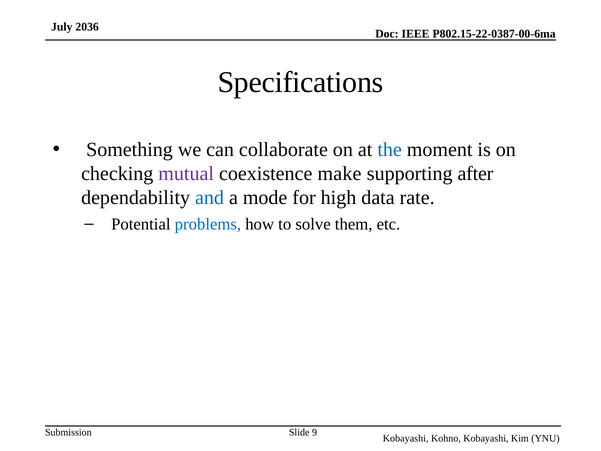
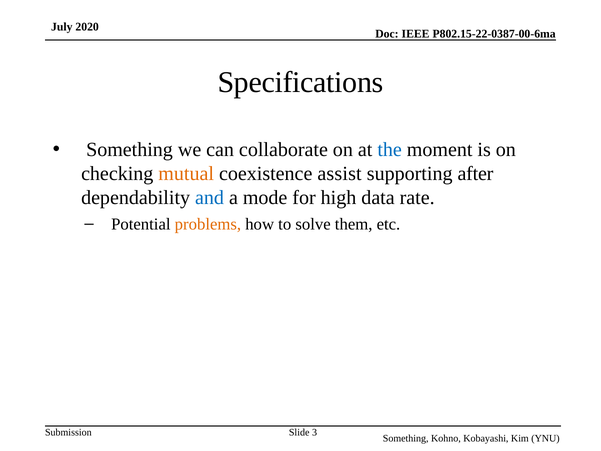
2036: 2036 -> 2020
mutual colour: purple -> orange
make: make -> assist
problems colour: blue -> orange
9: 9 -> 3
Kobayashi at (406, 438): Kobayashi -> Something
